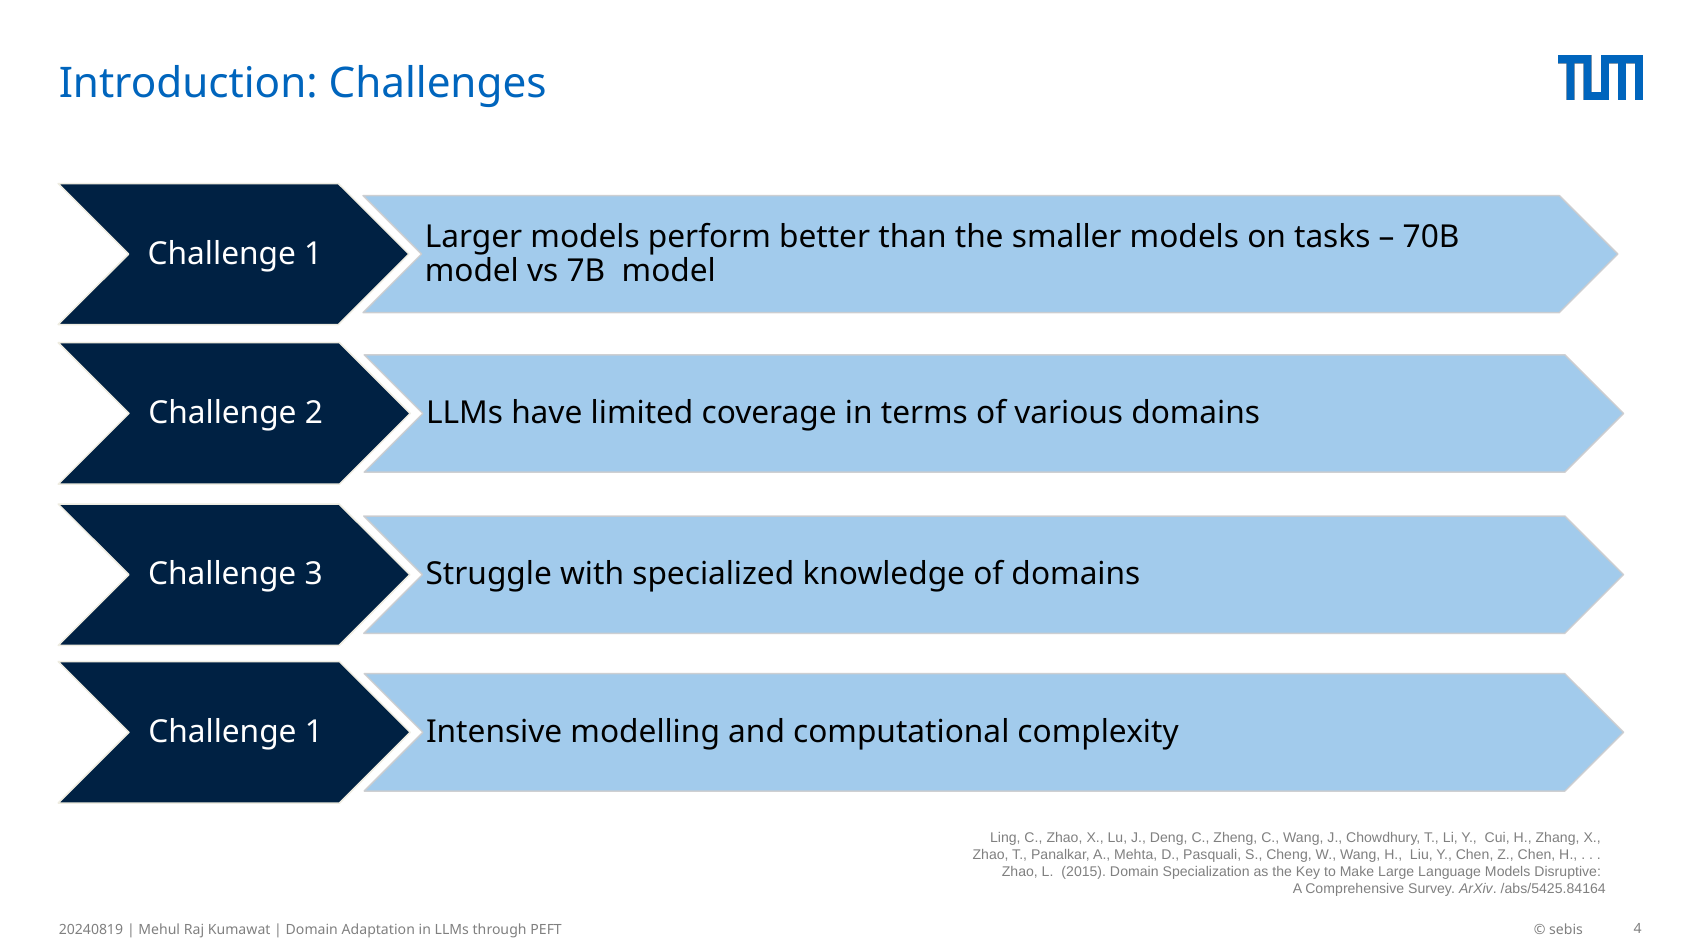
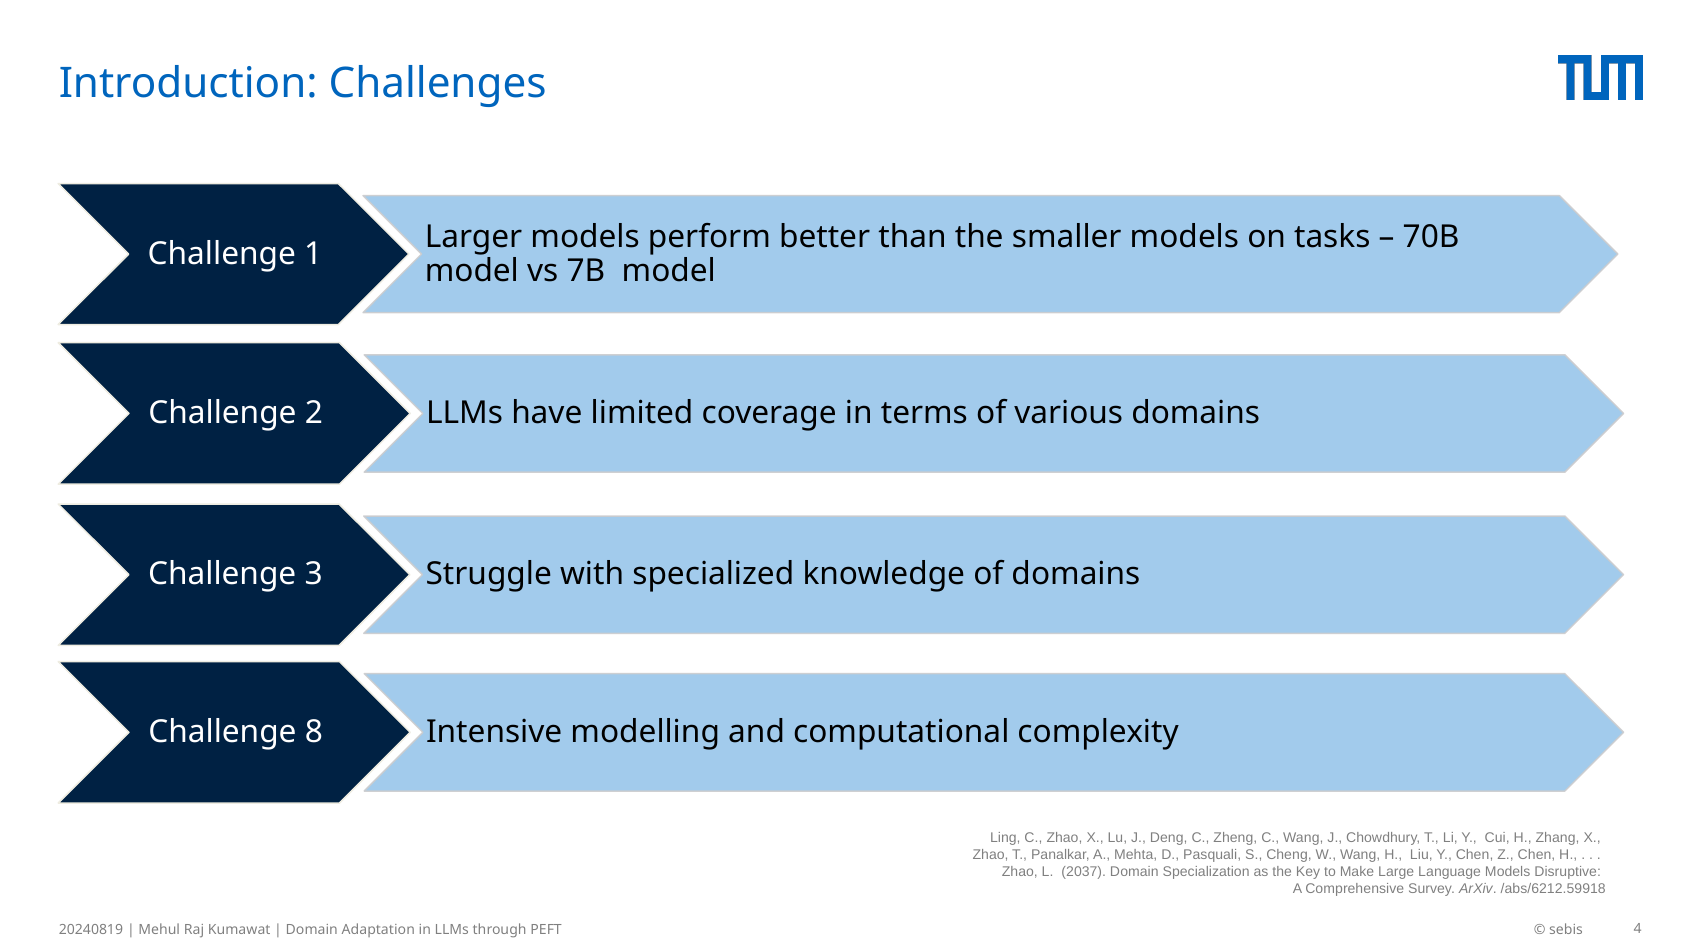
1 at (314, 733): 1 -> 8
2015: 2015 -> 2037
/abs/5425.84164: /abs/5425.84164 -> /abs/6212.59918
